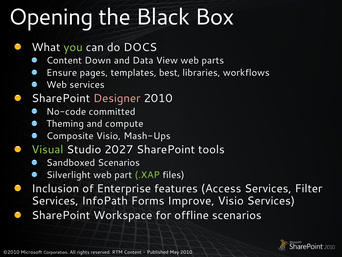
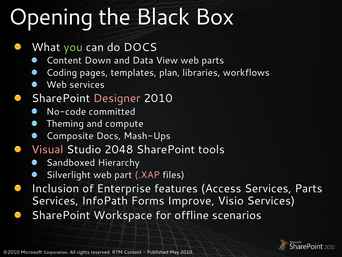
Ensure: Ensure -> Coding
best: best -> plan
Composite Visio: Visio -> Docs
Visual colour: light green -> pink
2027: 2027 -> 2048
Sandboxed Scenarios: Scenarios -> Hierarchy
.XAP colour: light green -> pink
Services Filter: Filter -> Parts
